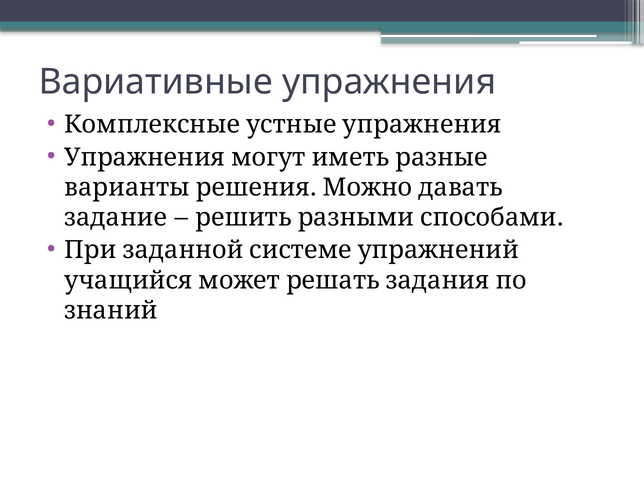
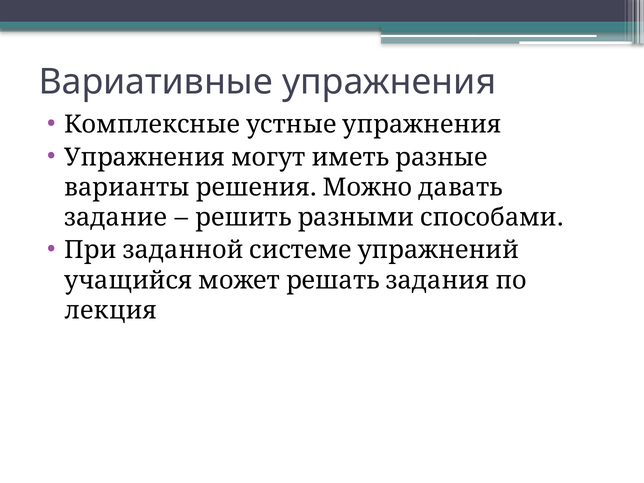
знаний: знаний -> лекция
